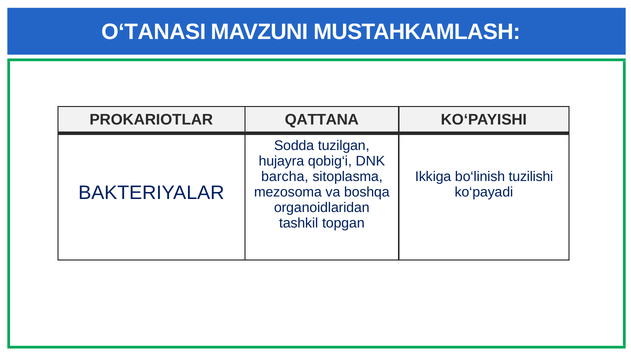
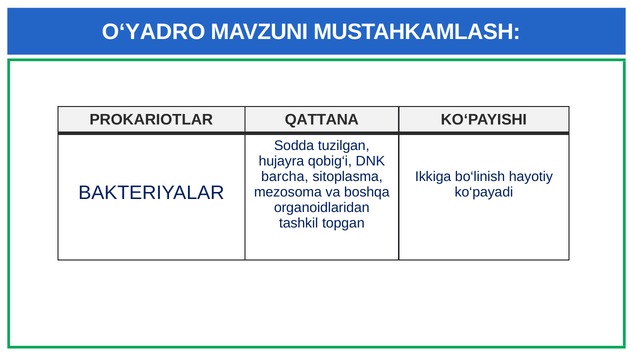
O‘TANASI: O‘TANASI -> O‘YADRO
tuzilishi: tuzilishi -> hayotiy
